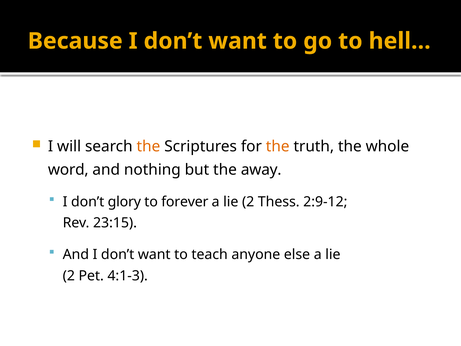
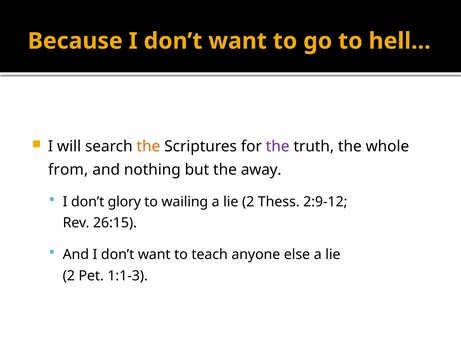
the at (278, 146) colour: orange -> purple
word: word -> from
forever: forever -> wailing
23:15: 23:15 -> 26:15
4:1-3: 4:1-3 -> 1:1-3
